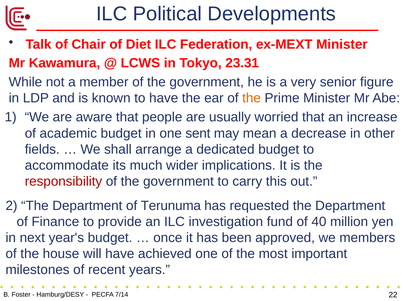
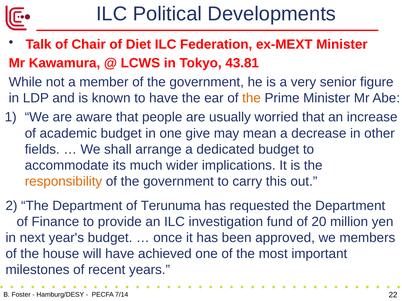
23.31: 23.31 -> 43.81
sent: sent -> give
responsibility colour: red -> orange
40: 40 -> 20
